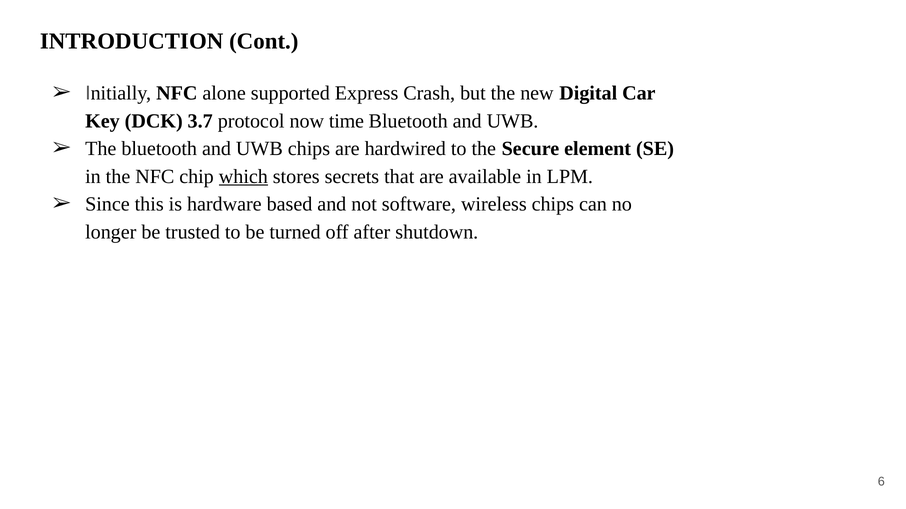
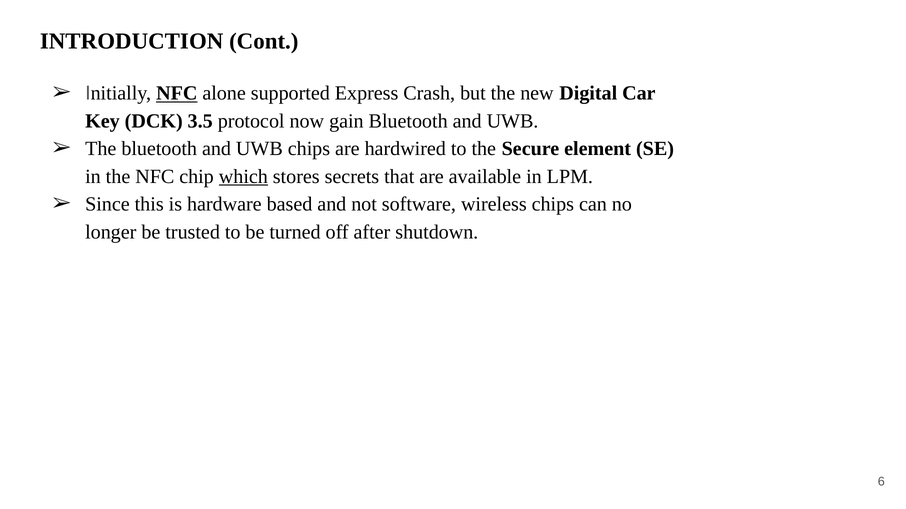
NFC at (177, 93) underline: none -> present
3.7: 3.7 -> 3.5
time: time -> gain
